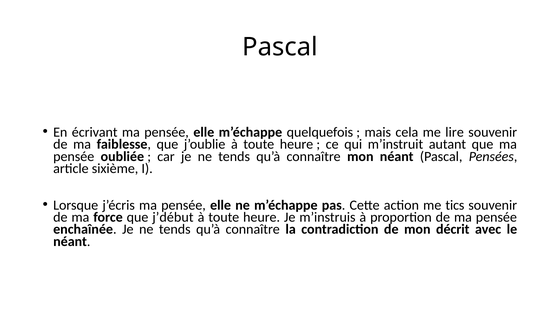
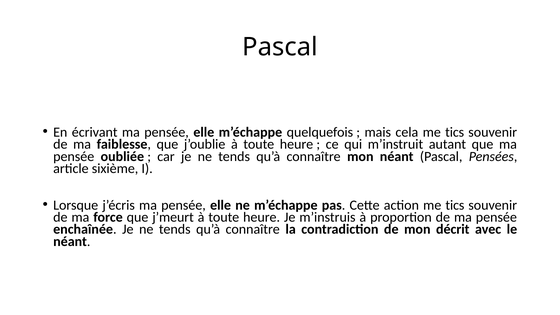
cela me lire: lire -> tics
j’début: j’début -> j’meurt
